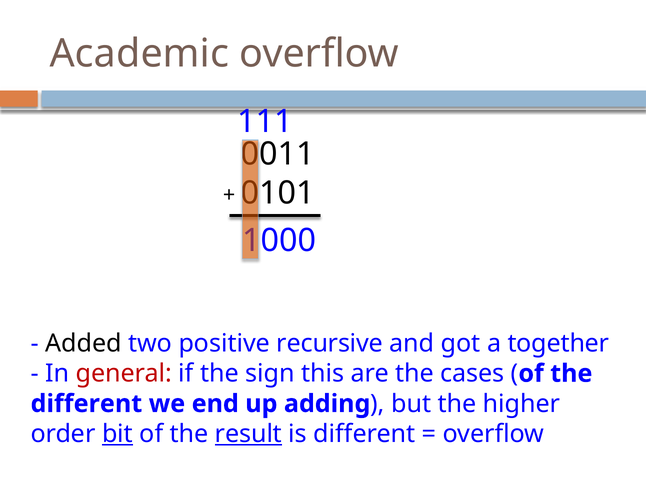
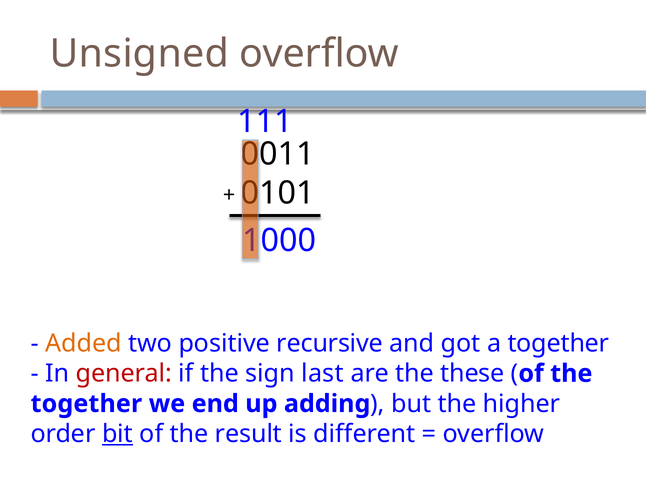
Academic: Academic -> Unsigned
Added colour: black -> orange
this: this -> last
cases: cases -> these
different at (86, 403): different -> together
result underline: present -> none
